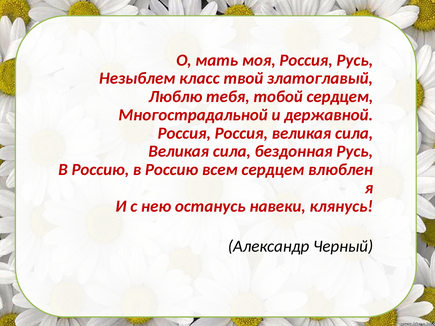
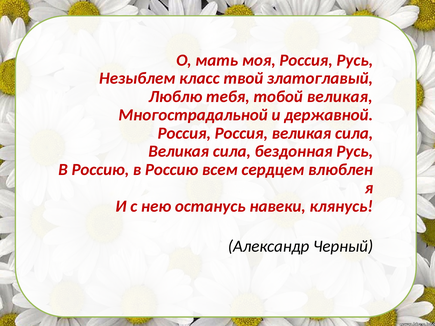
тобой сердцем: сердцем -> великая
